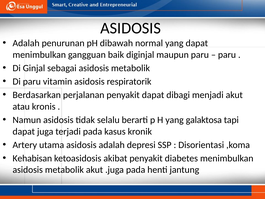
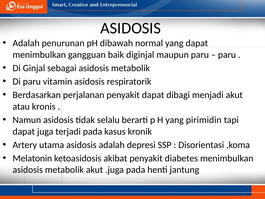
galaktosa: galaktosa -> pirimidin
Kehabisan: Kehabisan -> Melatonin
